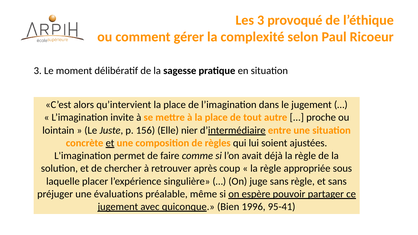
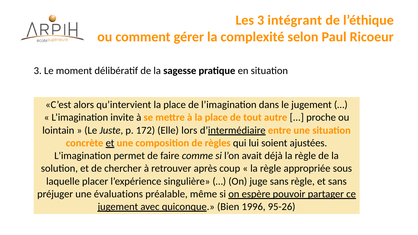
provoqué: provoqué -> intégrant
156: 156 -> 172
nier: nier -> lors
95-41: 95-41 -> 95-26
